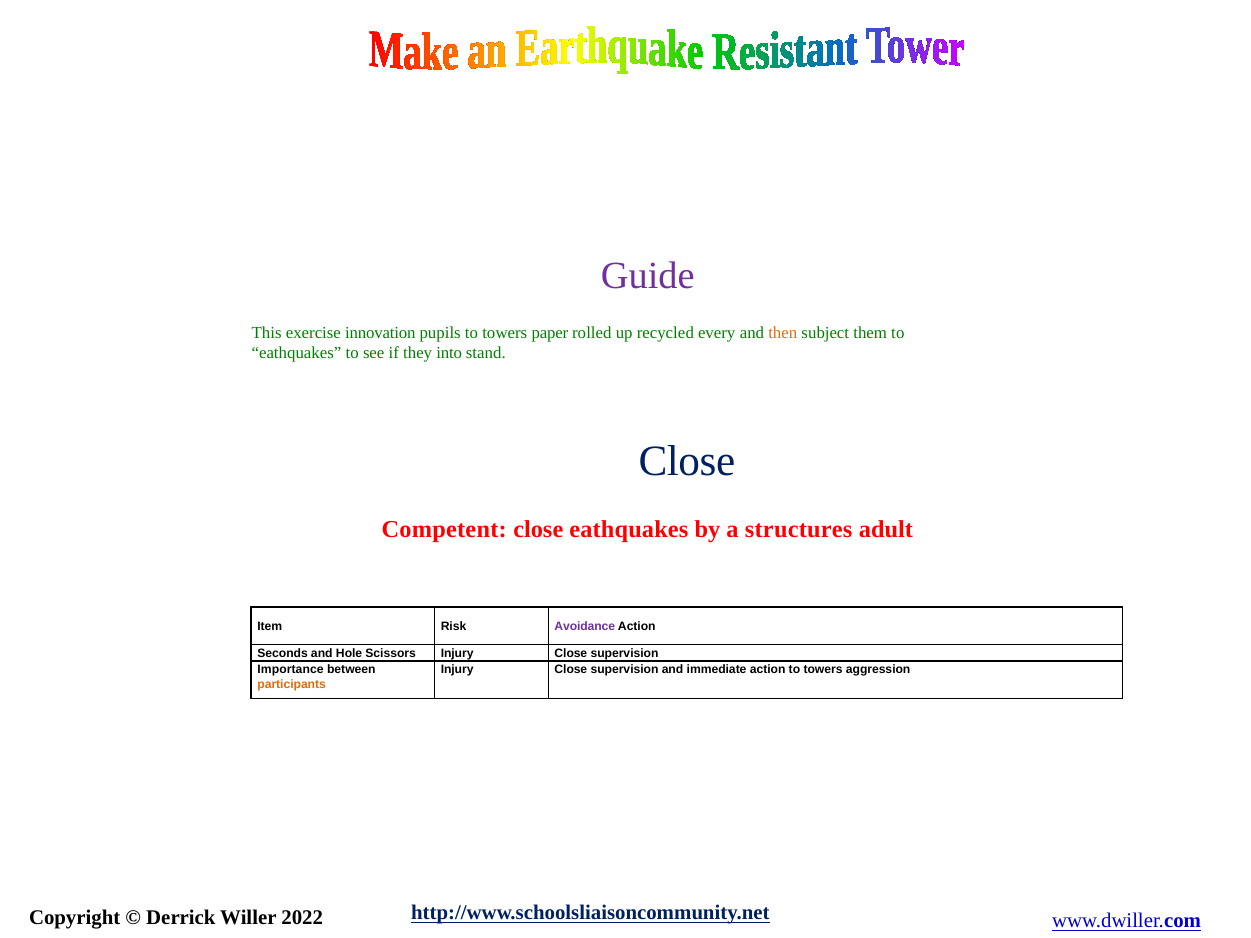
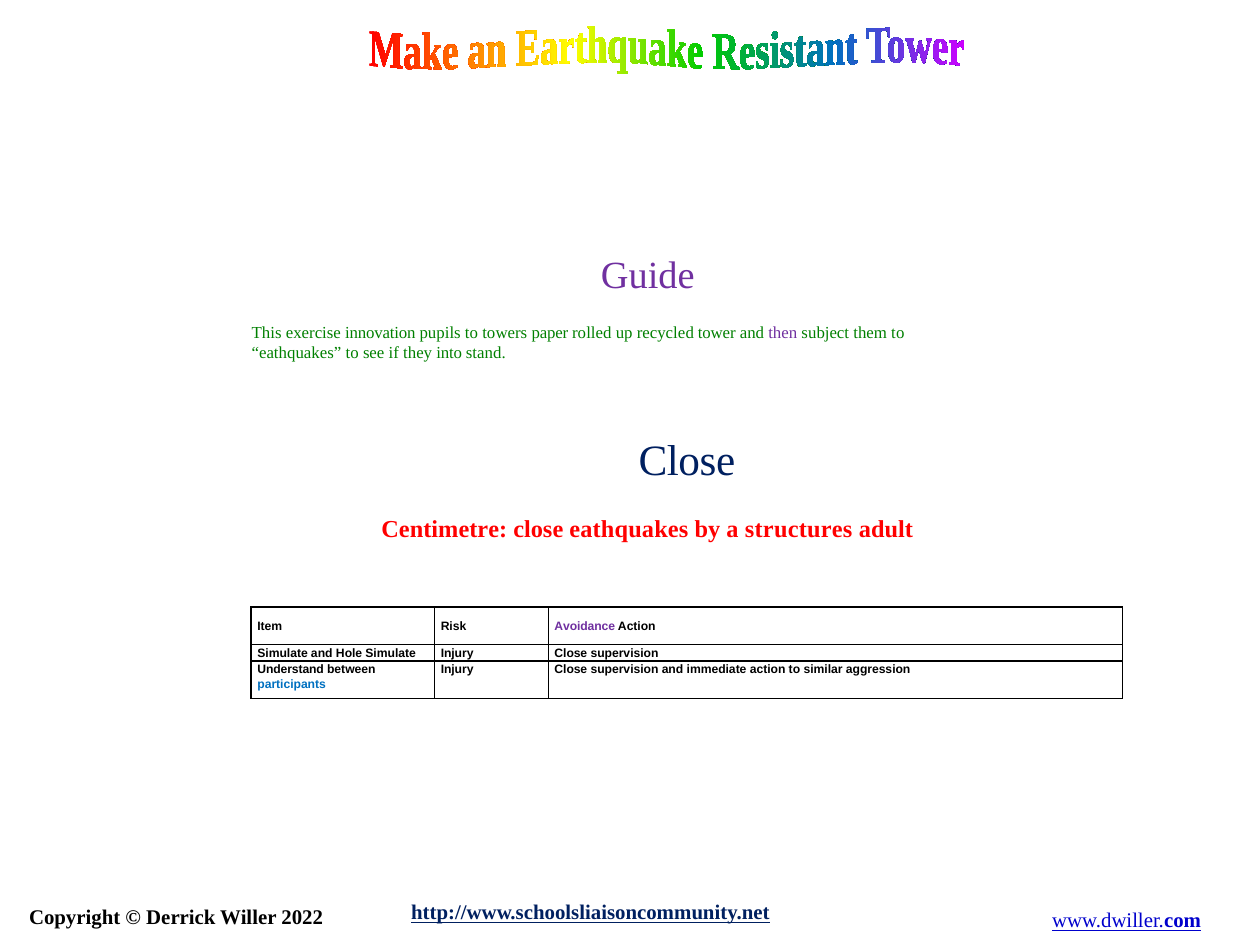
every: every -> tower
then colour: orange -> purple
Competent: Competent -> Centimetre
Seconds at (283, 653): Seconds -> Simulate
Hole Scissors: Scissors -> Simulate
Importance: Importance -> Understand
action to towers: towers -> similar
participants colour: orange -> blue
